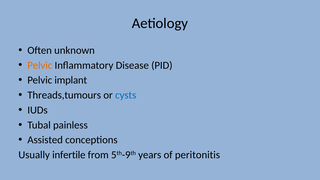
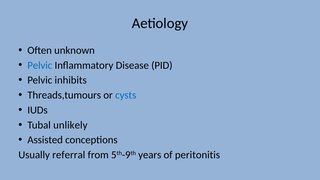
Pelvic at (40, 65) colour: orange -> blue
implant: implant -> inhibits
painless: painless -> unlikely
infertile: infertile -> referral
